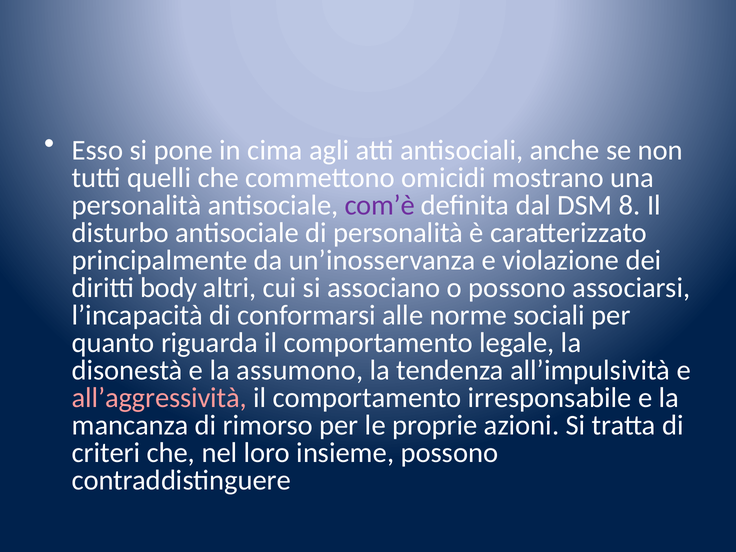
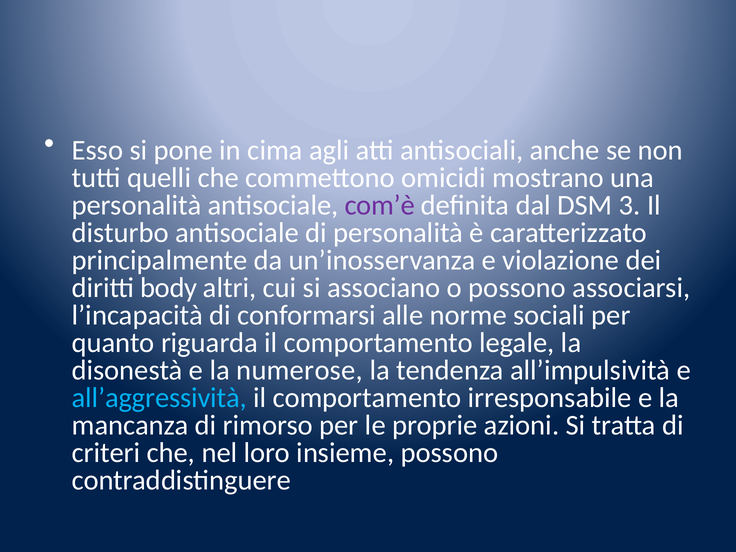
8: 8 -> 3
assumono: assumono -> numerose
all’aggressività colour: pink -> light blue
